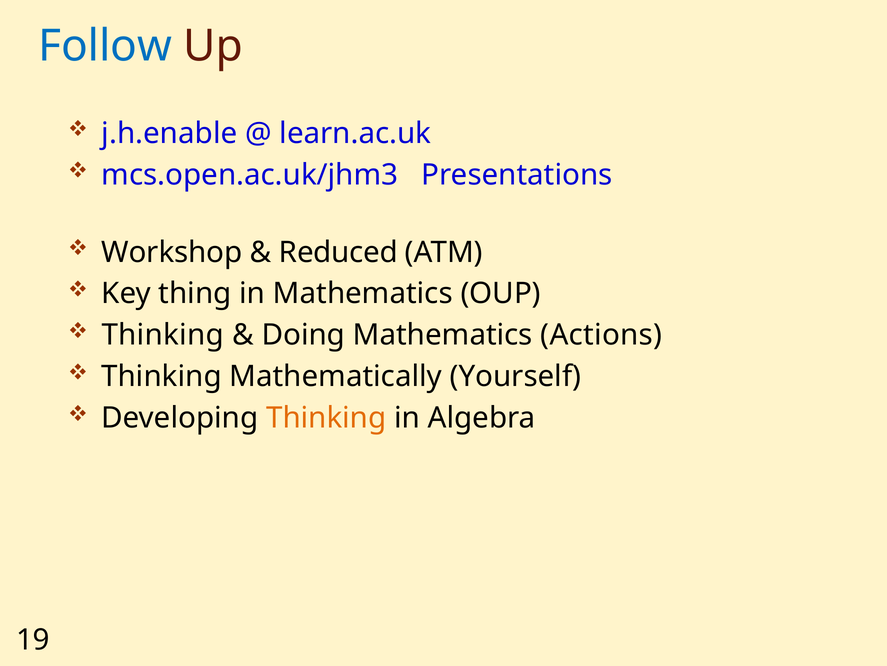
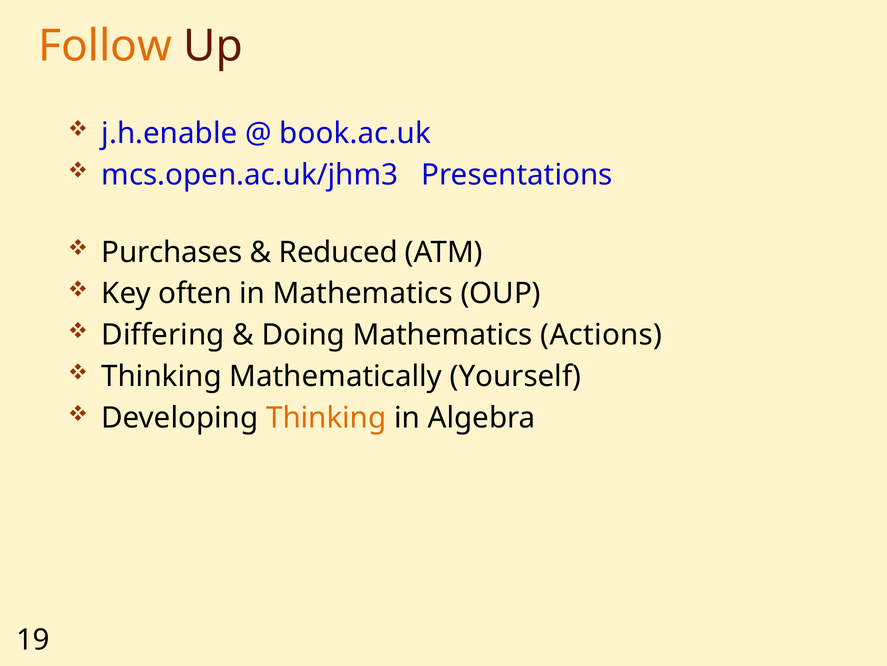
Follow colour: blue -> orange
learn.ac.uk: learn.ac.uk -> book.ac.uk
Workshop: Workshop -> Purchases
thing: thing -> often
Thinking at (163, 335): Thinking -> Differing
